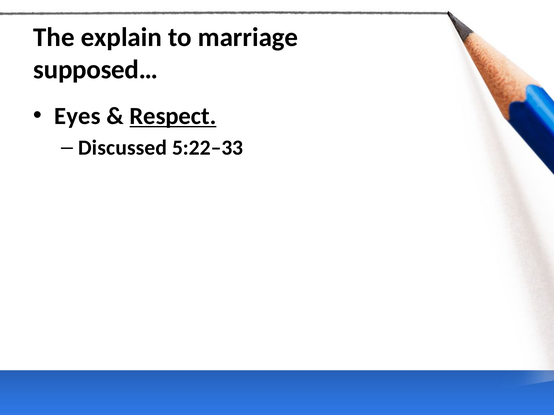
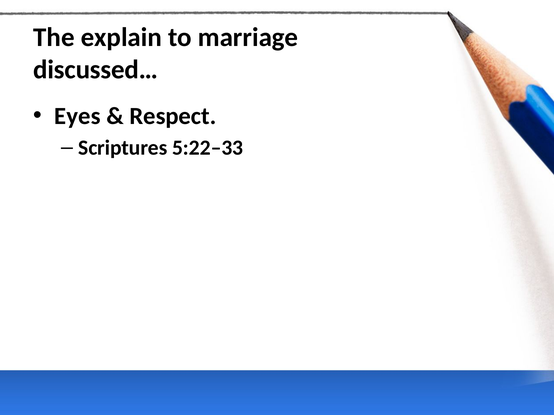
supposed…: supposed… -> discussed…
Respect underline: present -> none
Discussed: Discussed -> Scriptures
